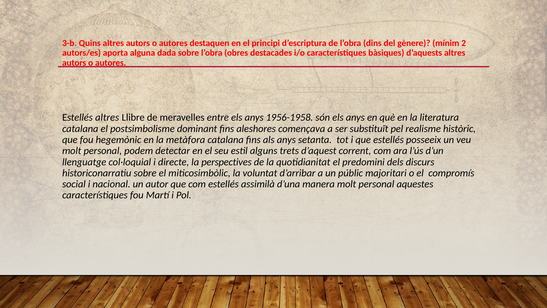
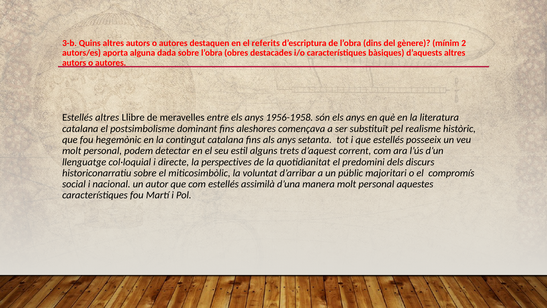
principi: principi -> referits
metàfora: metàfora -> contingut
